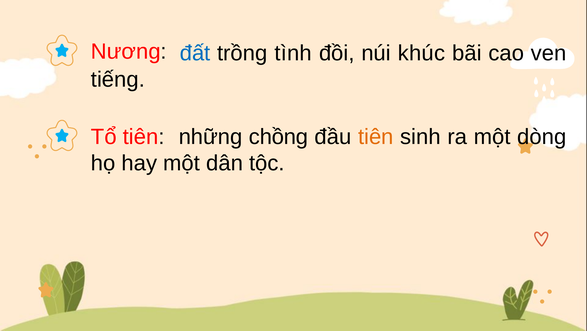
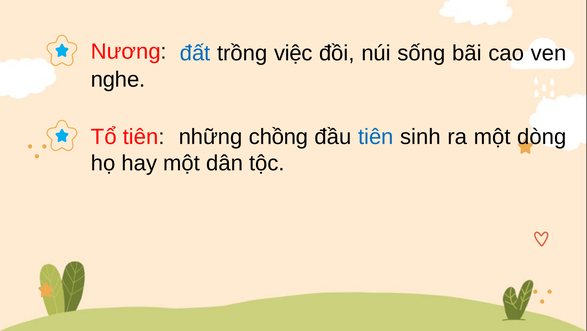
tình: tình -> việc
khúc: khúc -> sống
tiếng: tiếng -> nghe
tiên at (376, 137) colour: orange -> blue
